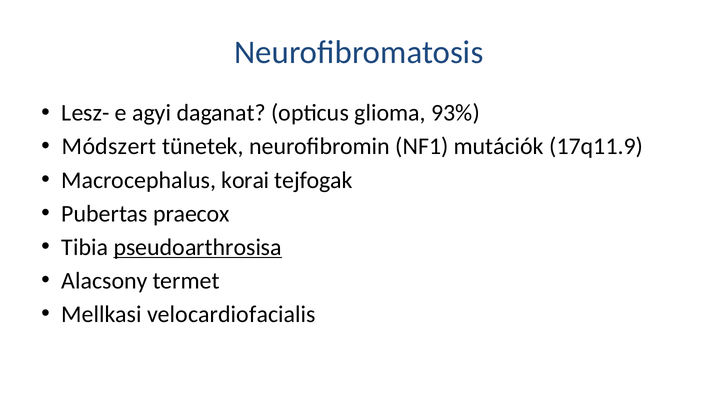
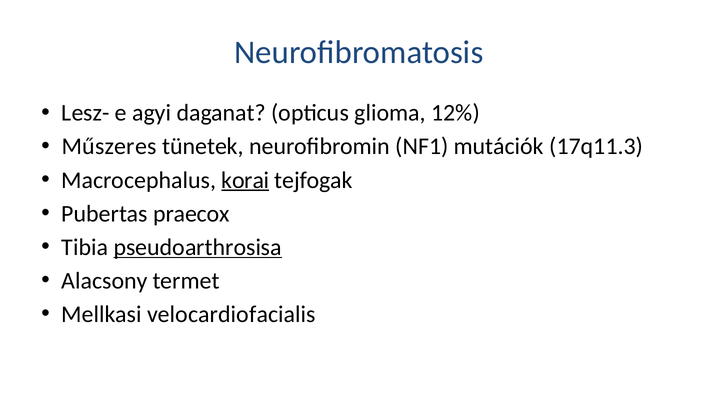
93%: 93% -> 12%
Módszert: Módszert -> Műszeres
17q11.9: 17q11.9 -> 17q11.3
korai underline: none -> present
